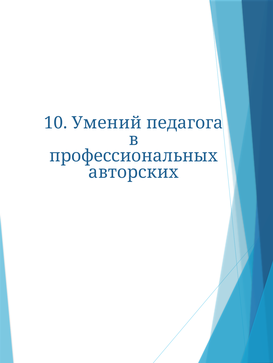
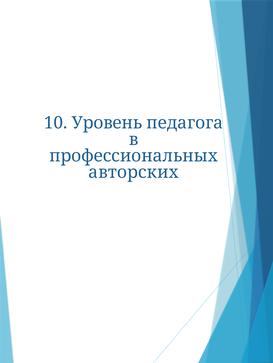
Умений: Умений -> Уровень
